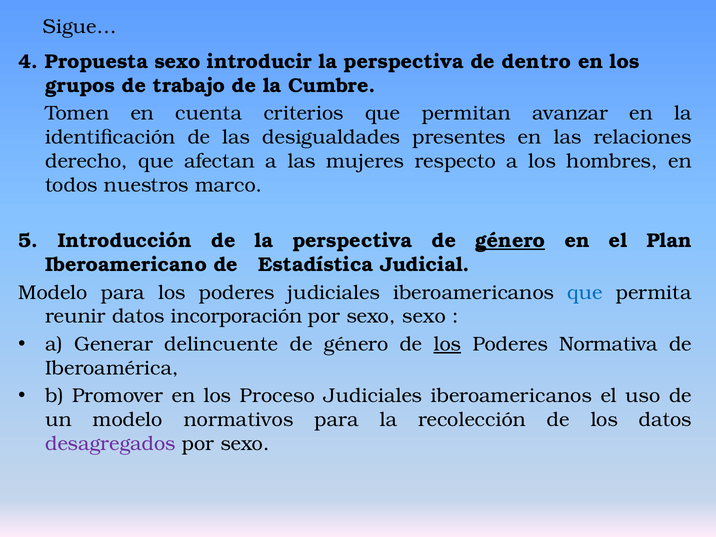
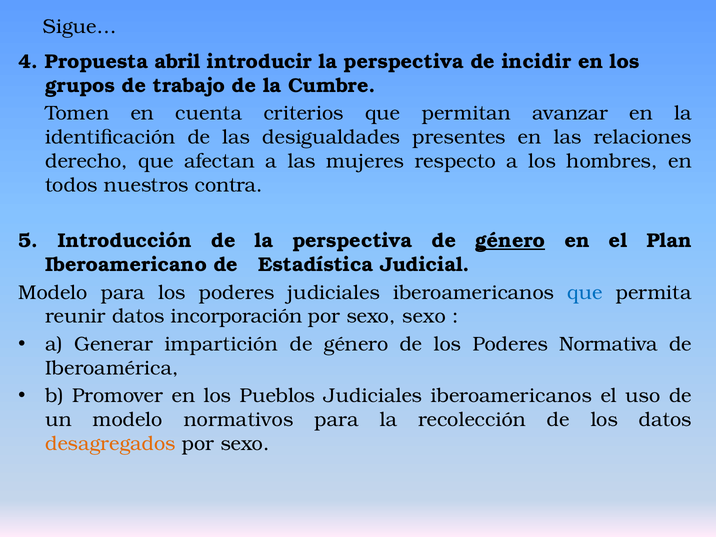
Propuesta sexo: sexo -> abril
dentro: dentro -> incidir
marco: marco -> contra
delincuente: delincuente -> impartición
los at (447, 344) underline: present -> none
Proceso: Proceso -> Pueblos
desagregados colour: purple -> orange
